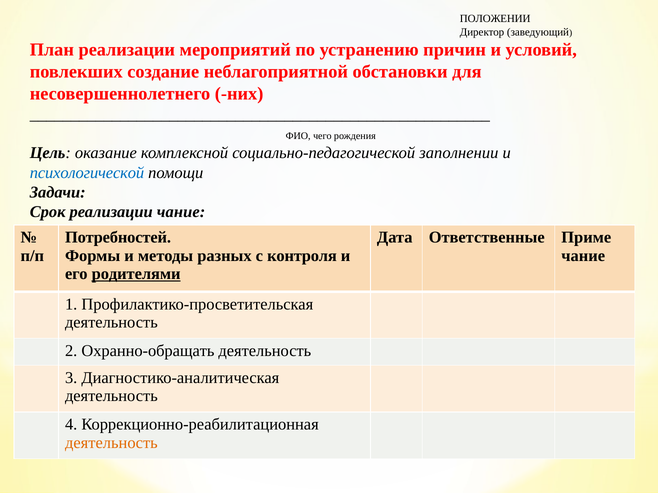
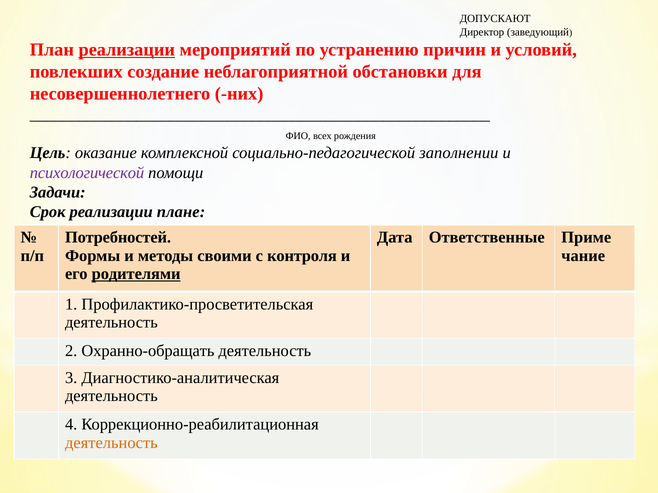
ПОЛОЖЕНИИ: ПОЛОЖЕНИИ -> ДОПУСКАЮТ
реализации at (127, 50) underline: none -> present
чего: чего -> всех
психологической colour: blue -> purple
реализации чание: чание -> плане
разных: разных -> своими
